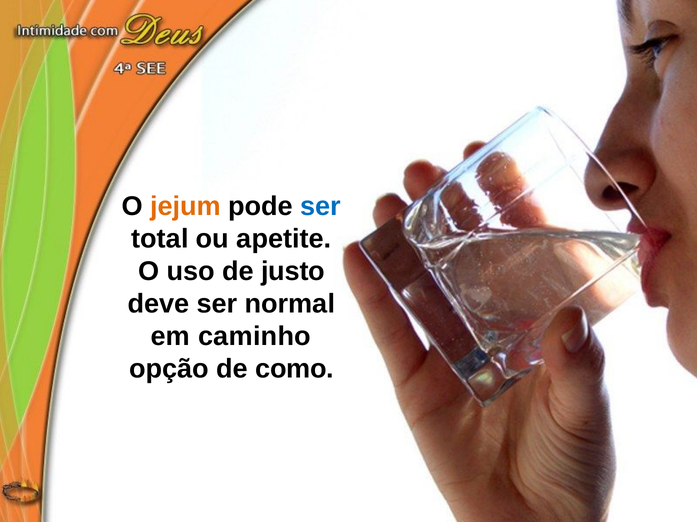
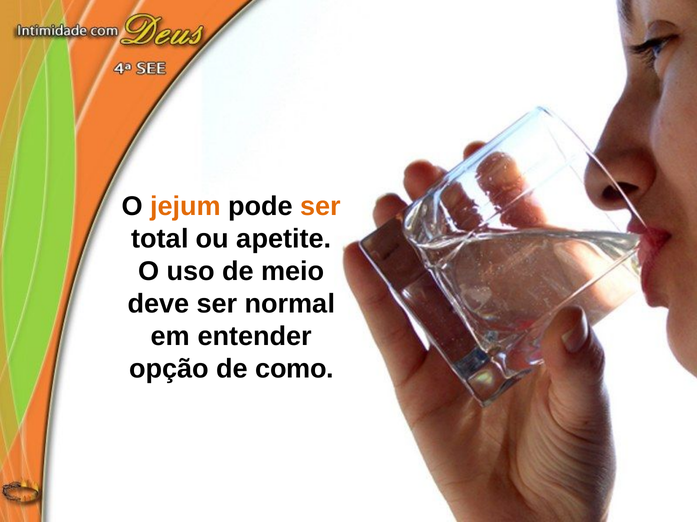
ser at (321, 207) colour: blue -> orange
justo: justo -> meio
caminho: caminho -> entender
